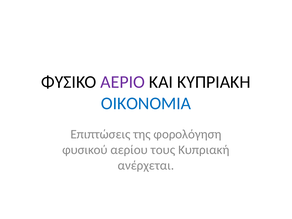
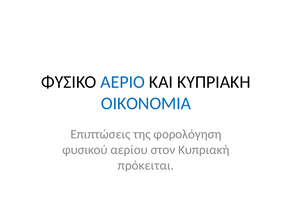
ΑΕΡΙΟ colour: purple -> blue
τους: τους -> στον
ανέρχεται: ανέρχεται -> πρόκειται
